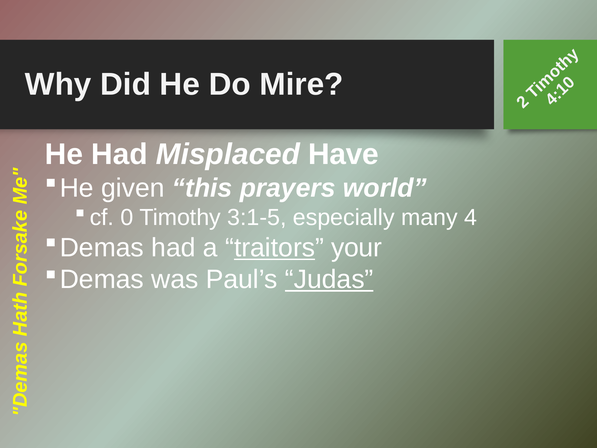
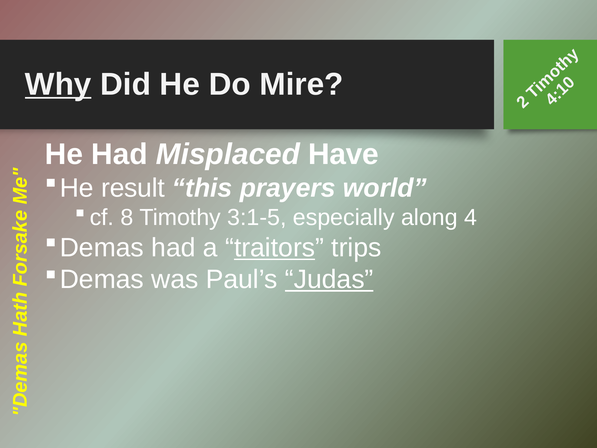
Why underline: none -> present
given: given -> result
0 at (127, 217): 0 -> 8
many: many -> along
your: your -> trips
